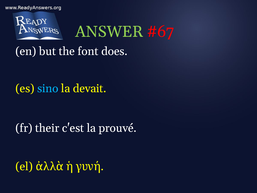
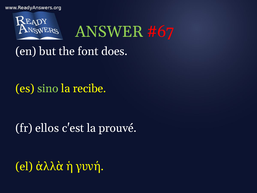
sino colour: light blue -> light green
devait: devait -> recibe
their: their -> ellos
